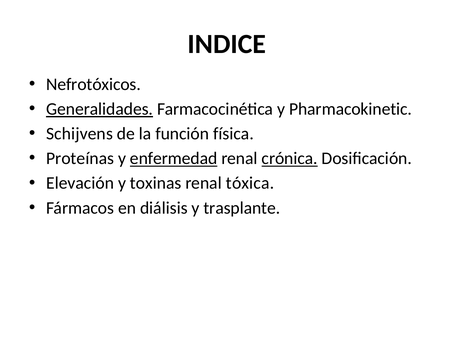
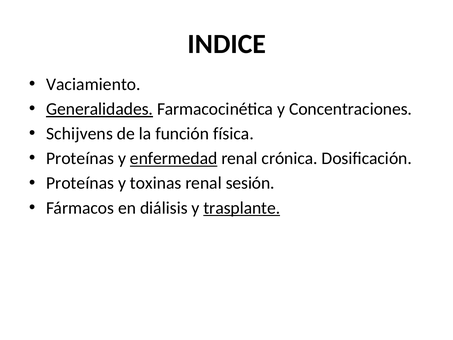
Nefrotóxicos: Nefrotóxicos -> Vaciamiento
Pharmacokinetic: Pharmacokinetic -> Concentraciones
crónica underline: present -> none
Elevación at (80, 183): Elevación -> Proteínas
tóxica: tóxica -> sesión
trasplante underline: none -> present
